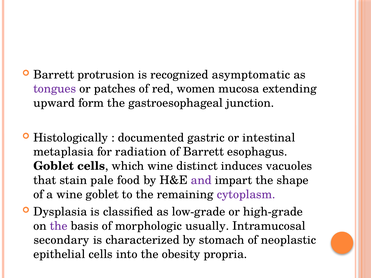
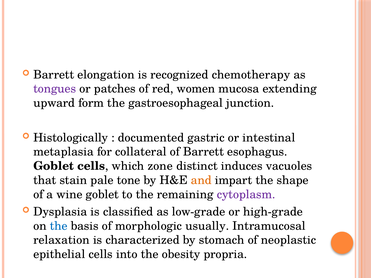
protrusion: protrusion -> elongation
asymptomatic: asymptomatic -> chemotherapy
radiation: radiation -> collateral
which wine: wine -> zone
food: food -> tone
and colour: purple -> orange
the at (59, 226) colour: purple -> blue
secondary: secondary -> relaxation
